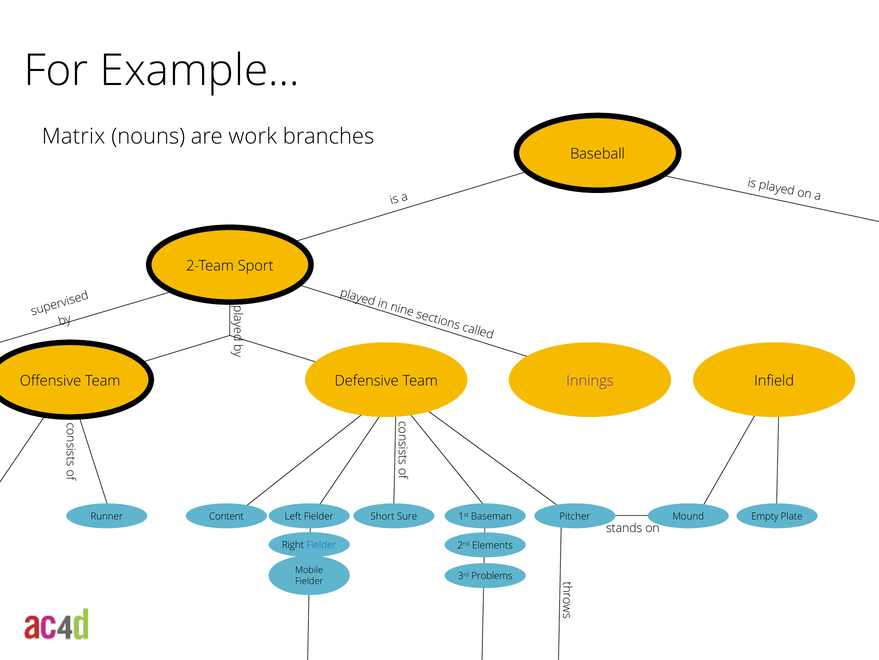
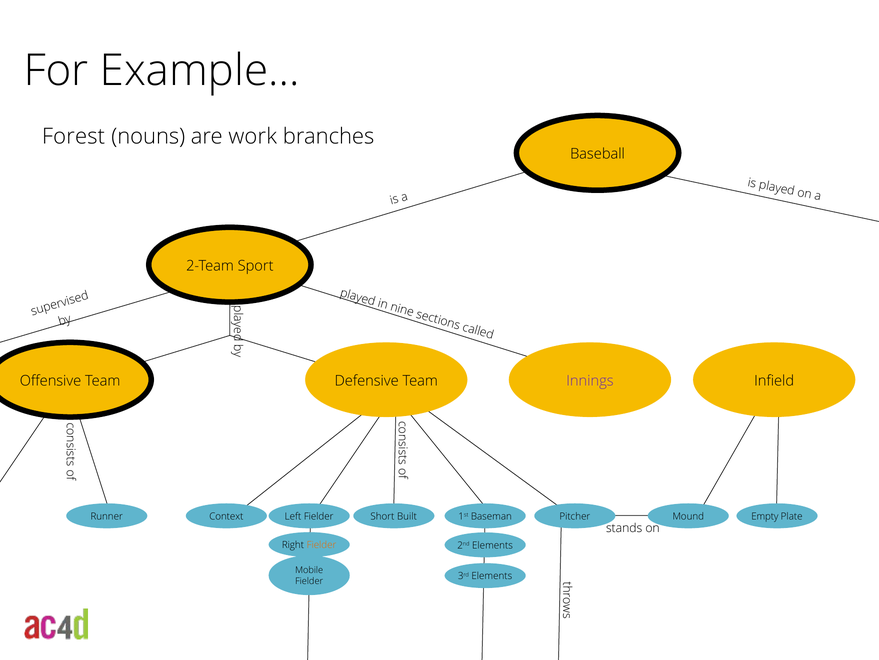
Matrix: Matrix -> Forest
Content: Content -> Context
Sure: Sure -> Built
Fielder at (321, 545) colour: blue -> orange
3rd Problems: Problems -> Elements
